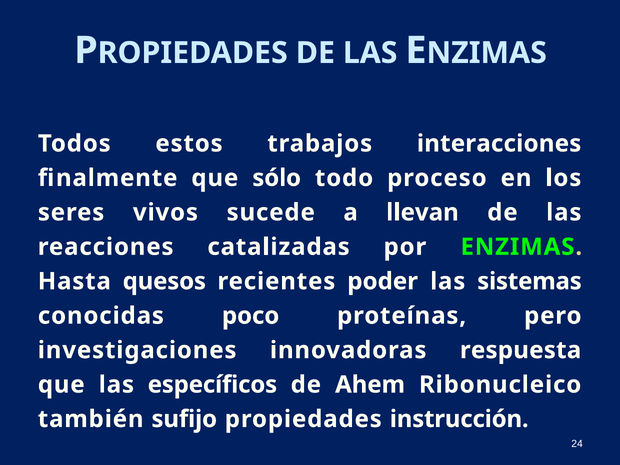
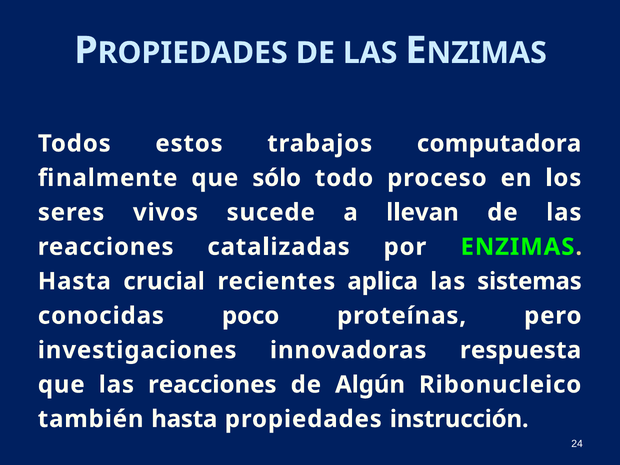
interacciones: interacciones -> computadora
quesos: quesos -> crucial
poder: poder -> aplica
que las específicos: específicos -> reacciones
Ahem: Ahem -> Algún
también sufijo: sufijo -> hasta
